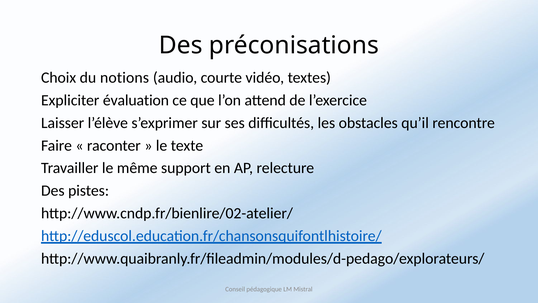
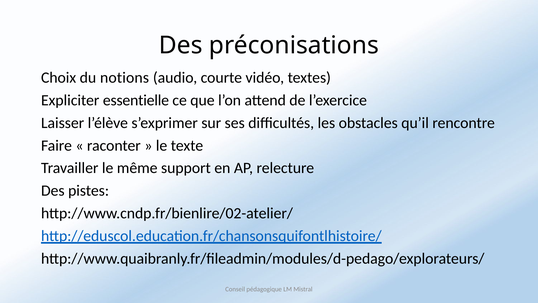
évaluation: évaluation -> essentielle
